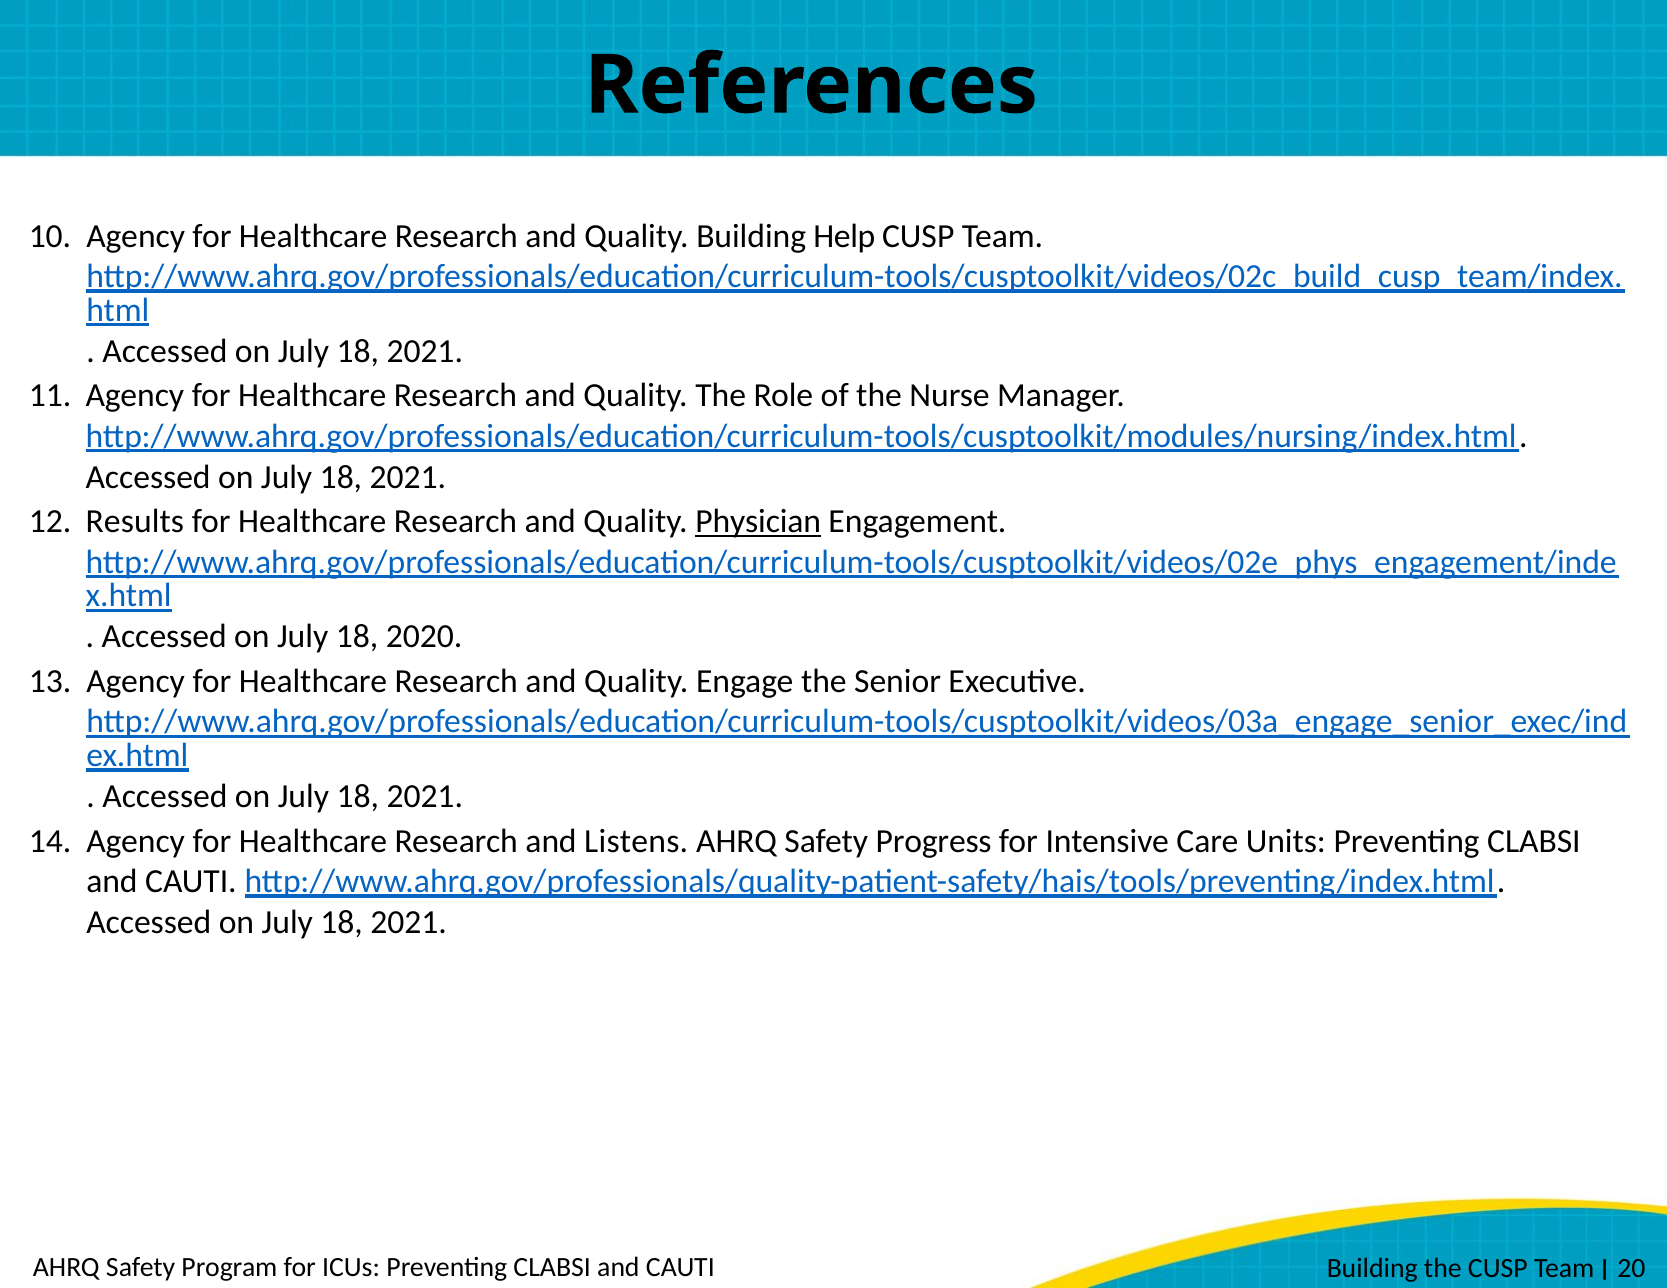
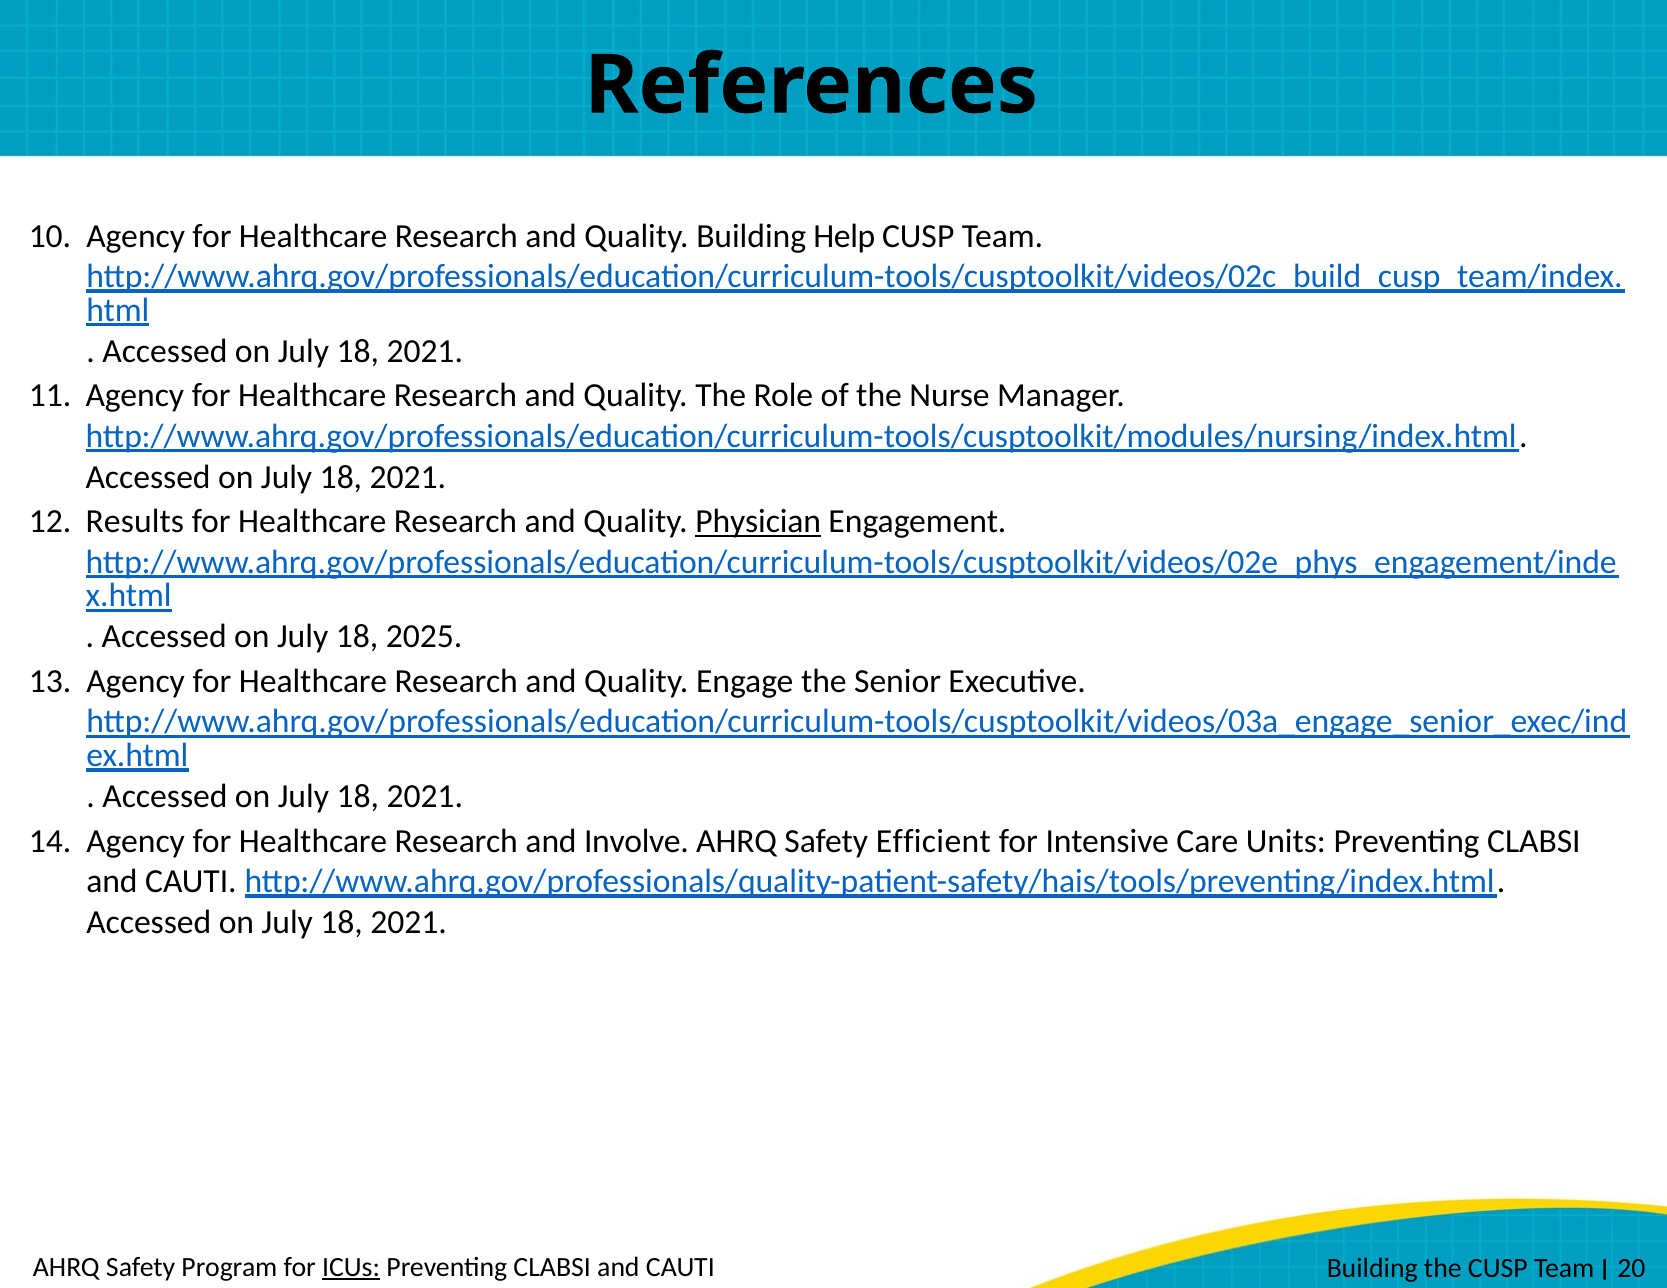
2020: 2020 -> 2025
Listens: Listens -> Involve
Progress: Progress -> Efficient
ICUs underline: none -> present
